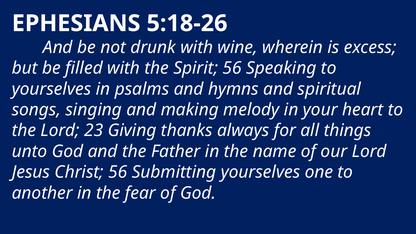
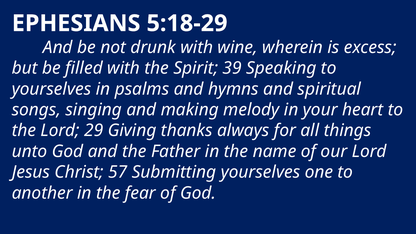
5:18-26: 5:18-26 -> 5:18-29
Spirit 56: 56 -> 39
23: 23 -> 29
Christ 56: 56 -> 57
